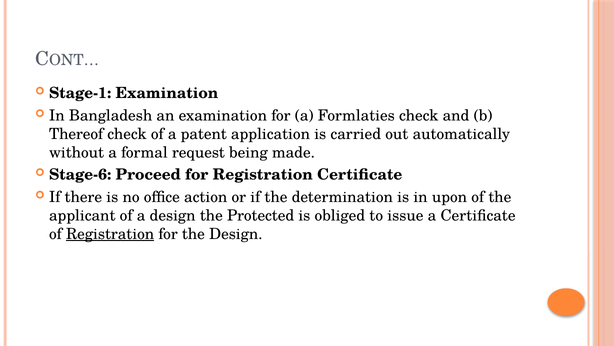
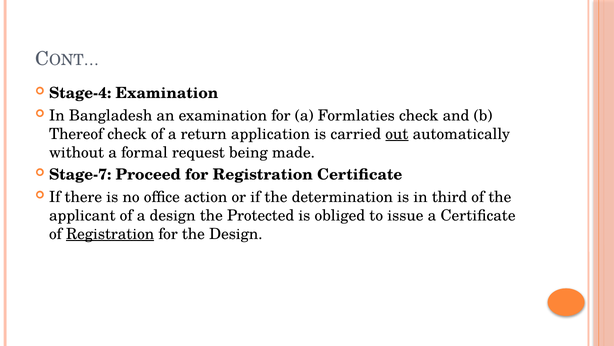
Stage-1: Stage-1 -> Stage-4
patent: patent -> return
out underline: none -> present
Stage-6: Stage-6 -> Stage-7
upon: upon -> third
